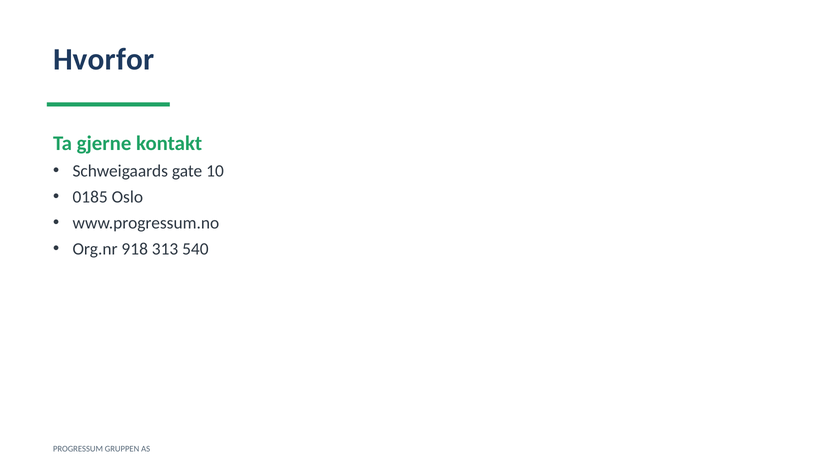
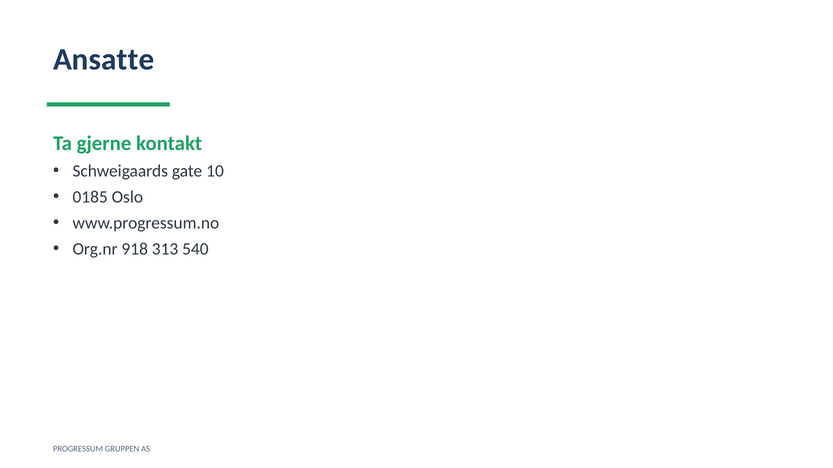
Hvorfor: Hvorfor -> Ansatte
